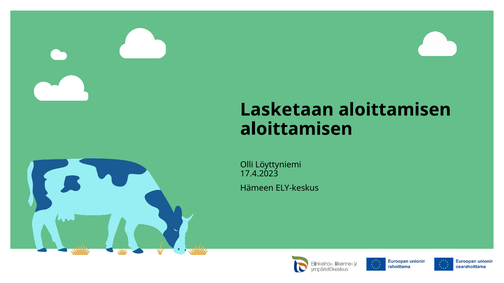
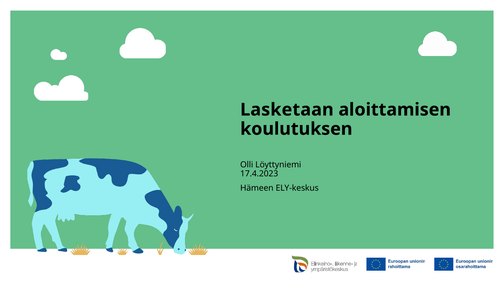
aloittamisen at (296, 129): aloittamisen -> koulutuksen
